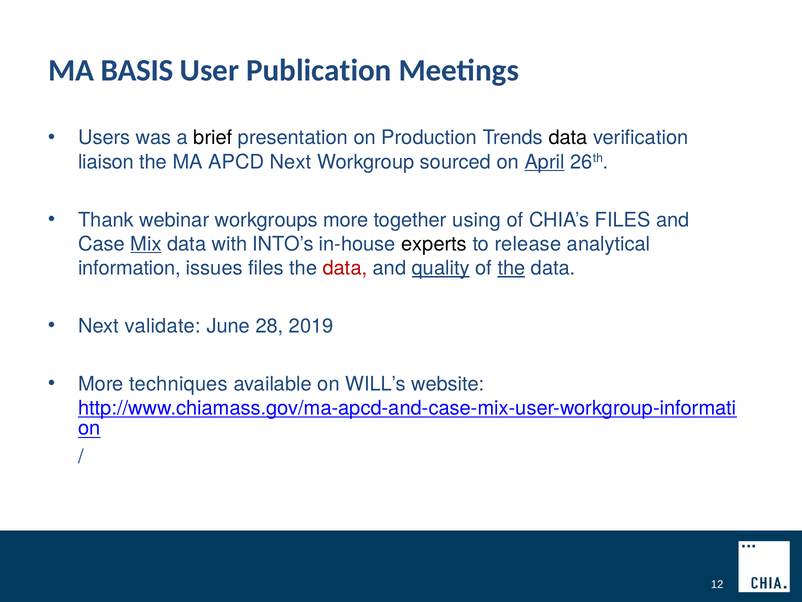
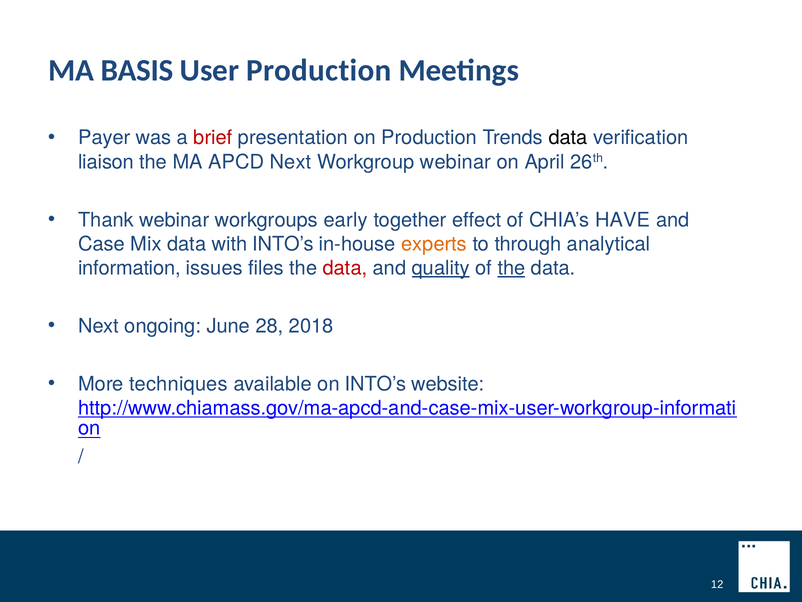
User Publication: Publication -> Production
Users: Users -> Payer
brief colour: black -> red
Workgroup sourced: sourced -> webinar
April underline: present -> none
workgroups more: more -> early
using: using -> effect
CHIA’s FILES: FILES -> HAVE
Mix underline: present -> none
experts colour: black -> orange
release: release -> through
validate: validate -> ongoing
2019: 2019 -> 2018
on WILL’s: WILL’s -> INTO’s
